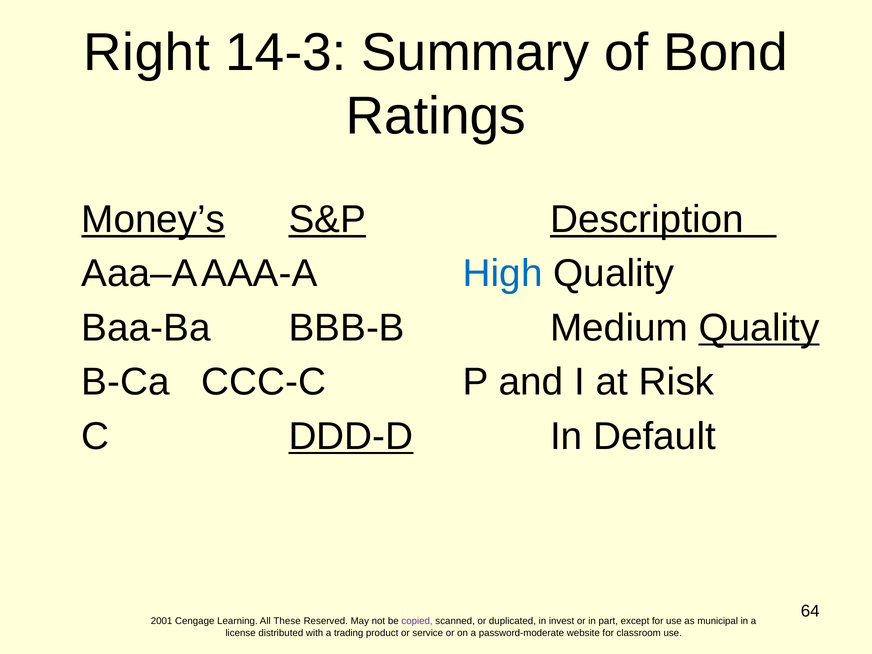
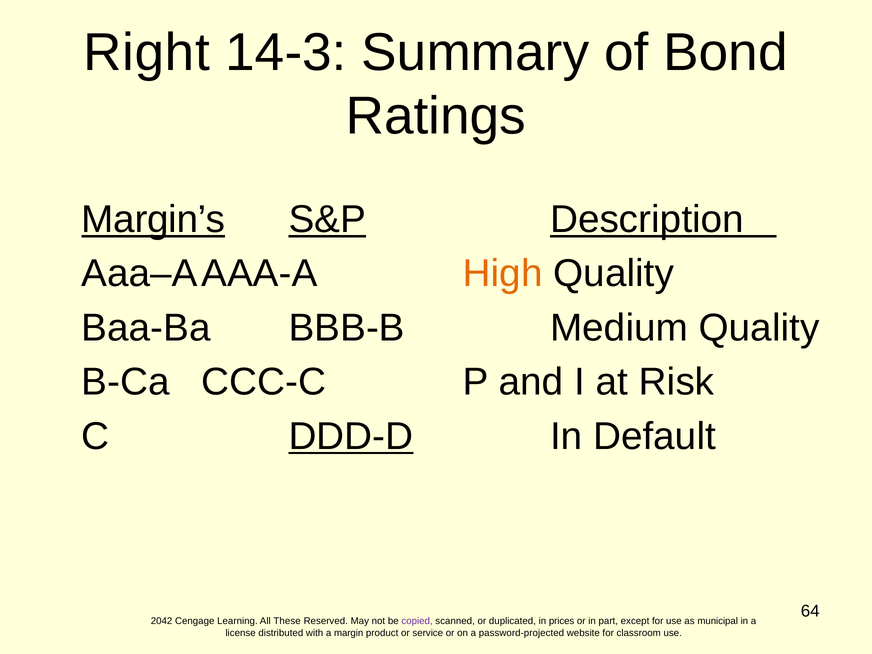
Money’s: Money’s -> Margin’s
High colour: blue -> orange
Quality at (759, 328) underline: present -> none
2001: 2001 -> 2042
invest: invest -> prices
trading: trading -> margin
password-moderate: password-moderate -> password-projected
